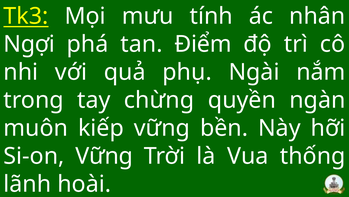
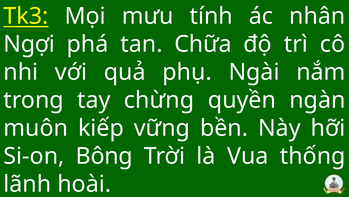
Điểm: Điểm -> Chữa
Si-on Vững: Vững -> Bông
